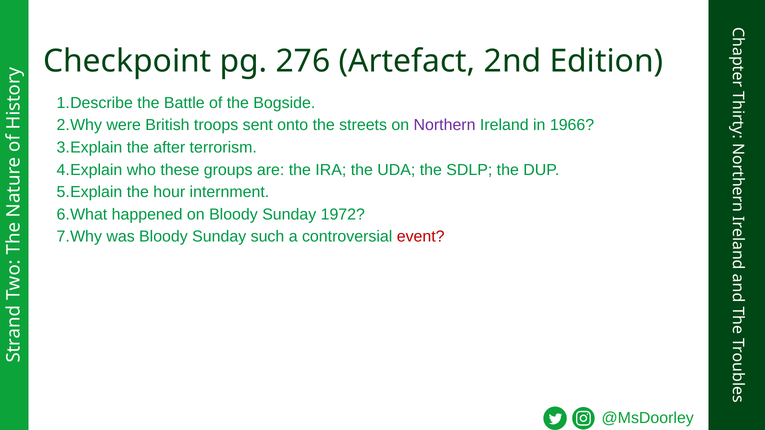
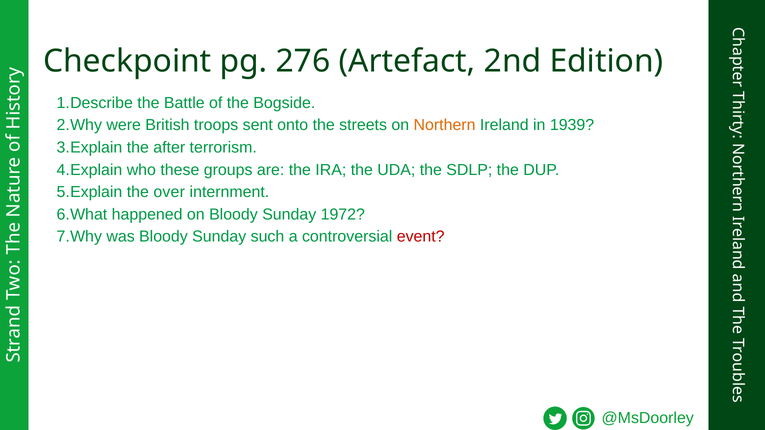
Northern colour: purple -> orange
1966: 1966 -> 1939
hour: hour -> over
